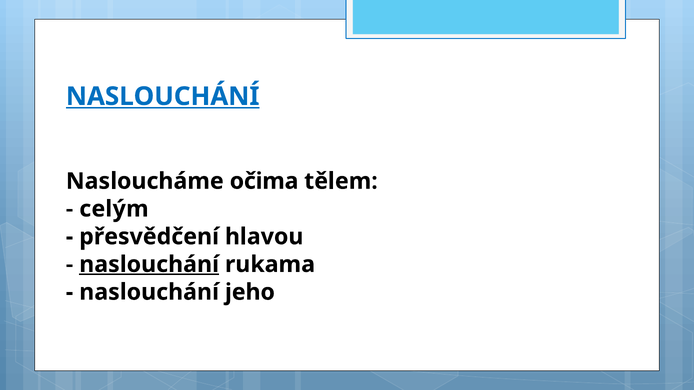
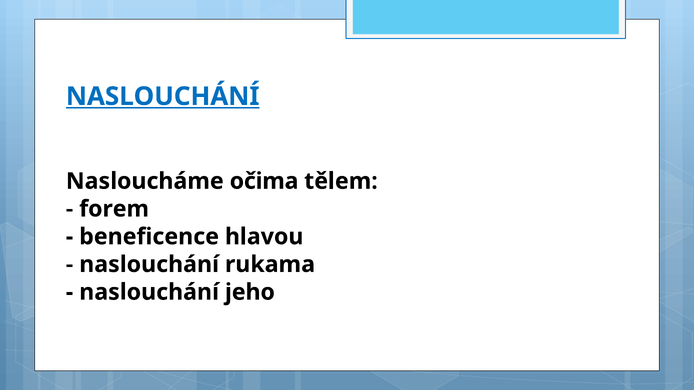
celým: celým -> forem
přesvědčení: přesvědčení -> beneficence
naslouchání at (149, 265) underline: present -> none
